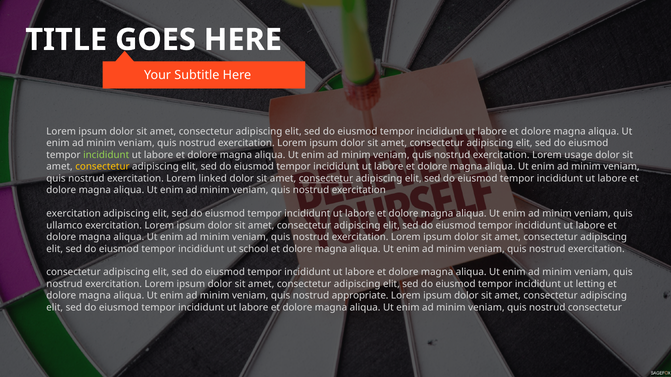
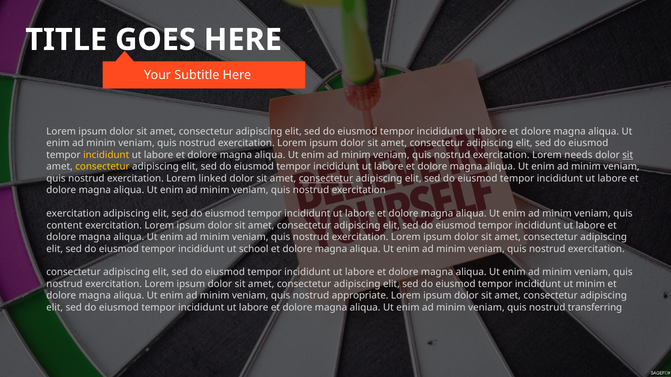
incididunt at (106, 155) colour: light green -> yellow
usage: usage -> needs
sit at (628, 155) underline: none -> present
ullamco: ullamco -> content
ut letting: letting -> minim
nostrud consectetur: consectetur -> transferring
